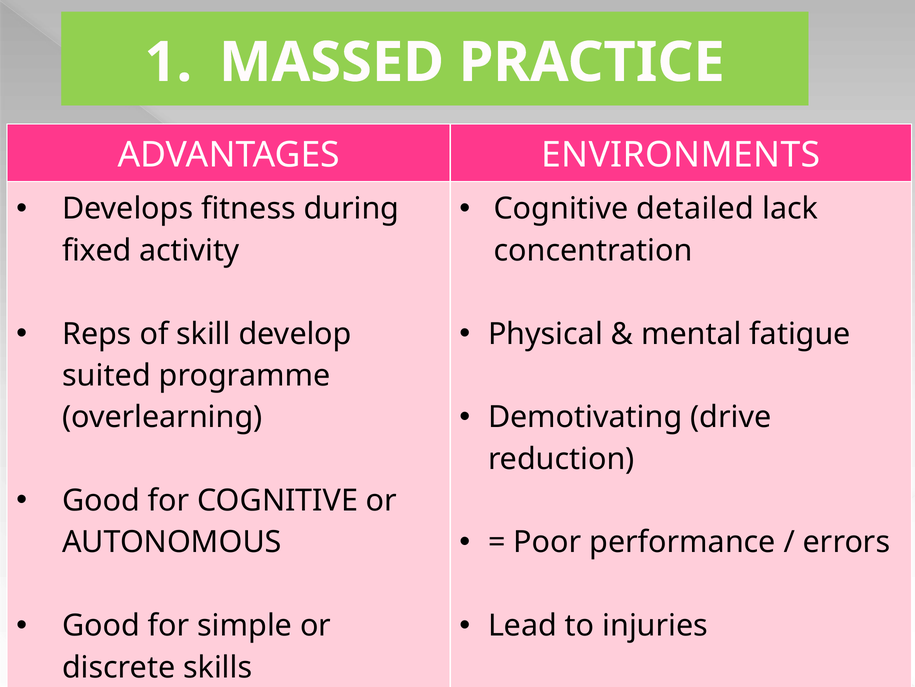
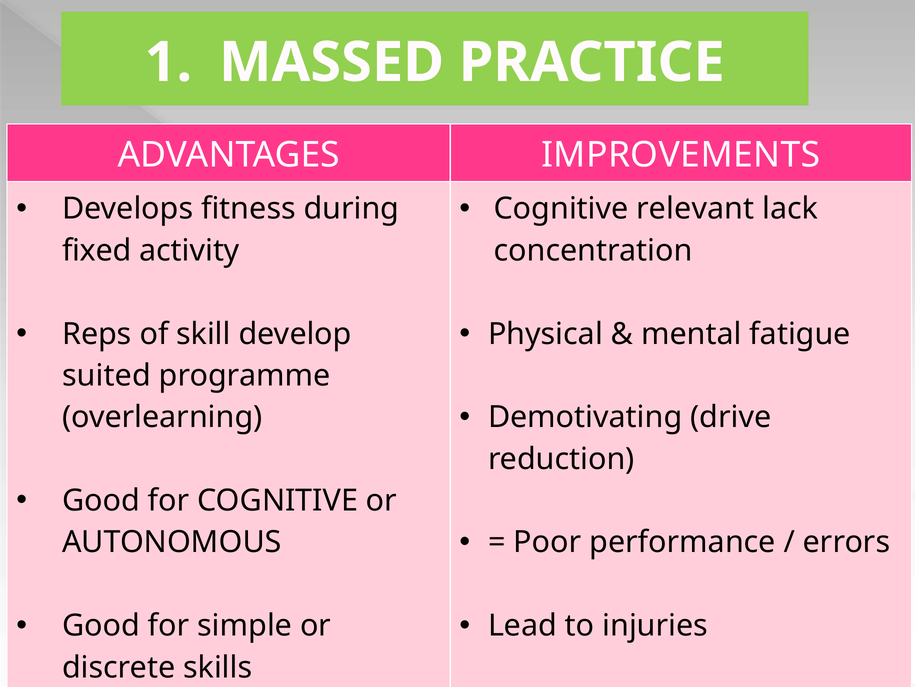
ENVIRONMENTS: ENVIRONMENTS -> IMPROVEMENTS
detailed: detailed -> relevant
